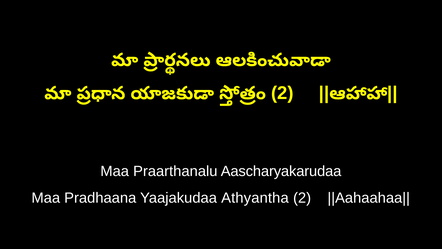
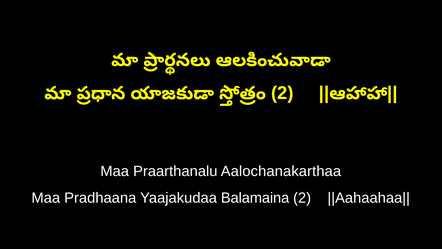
Aascharyakarudaa: Aascharyakarudaa -> Aalochanakarthaa
Athyantha: Athyantha -> Balamaina
